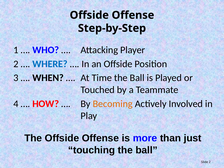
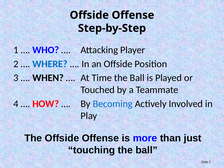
Becoming colour: orange -> blue
